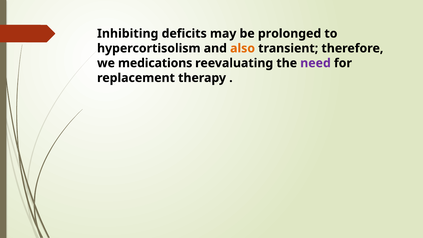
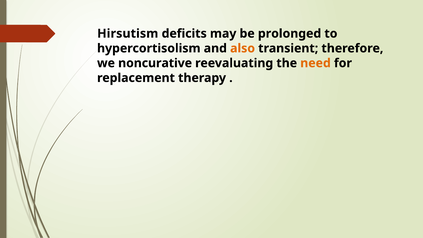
Inhibiting: Inhibiting -> Hirsutism
medications: medications -> noncurative
need colour: purple -> orange
